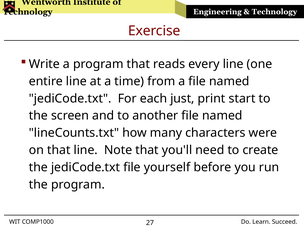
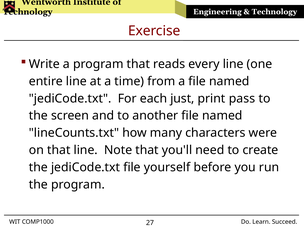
start: start -> pass
